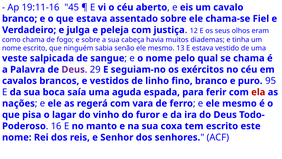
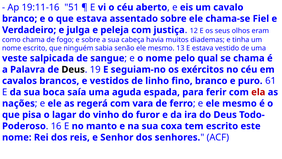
45: 45 -> 51
Deus at (73, 69) colour: purple -> black
29: 29 -> 19
95: 95 -> 61
